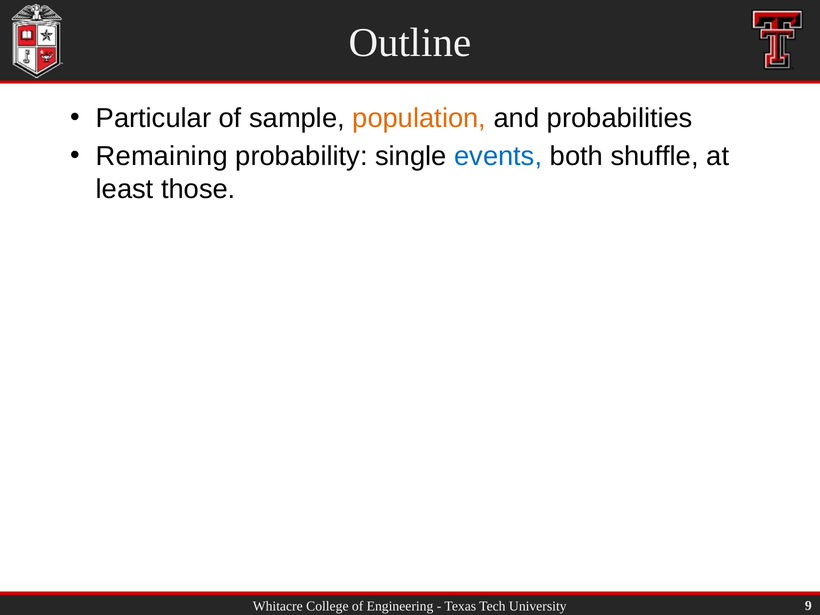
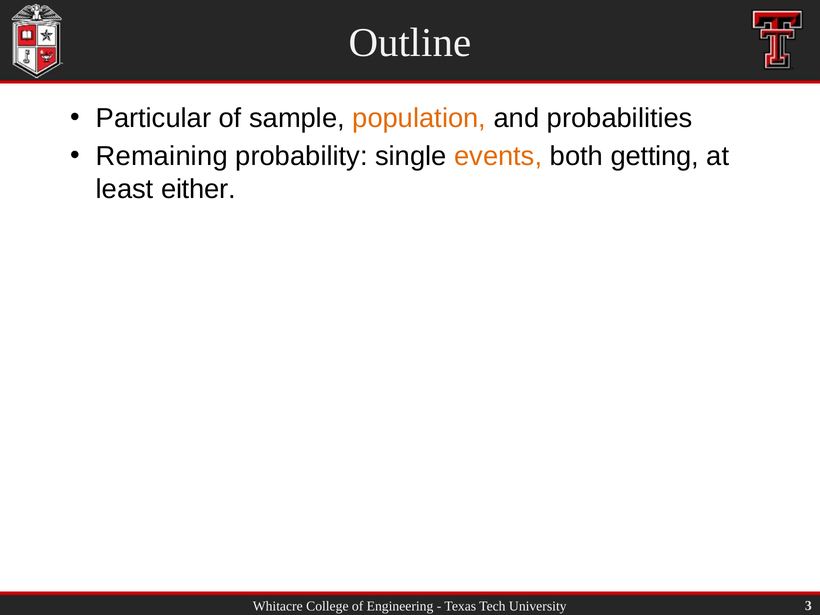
events colour: blue -> orange
shuffle: shuffle -> getting
those: those -> either
9: 9 -> 3
